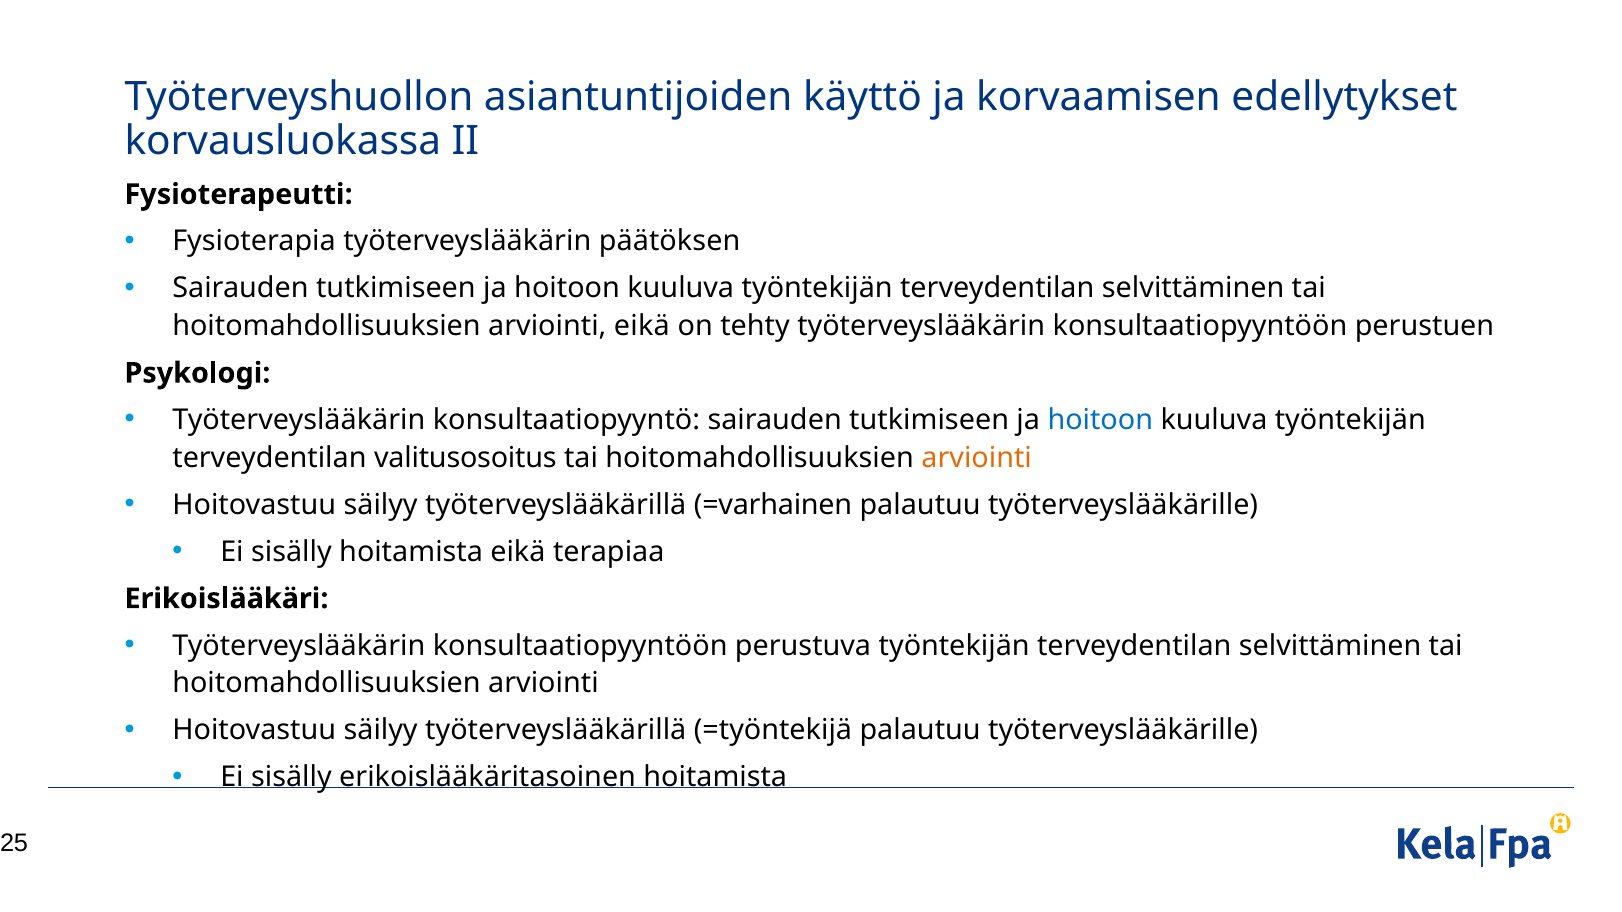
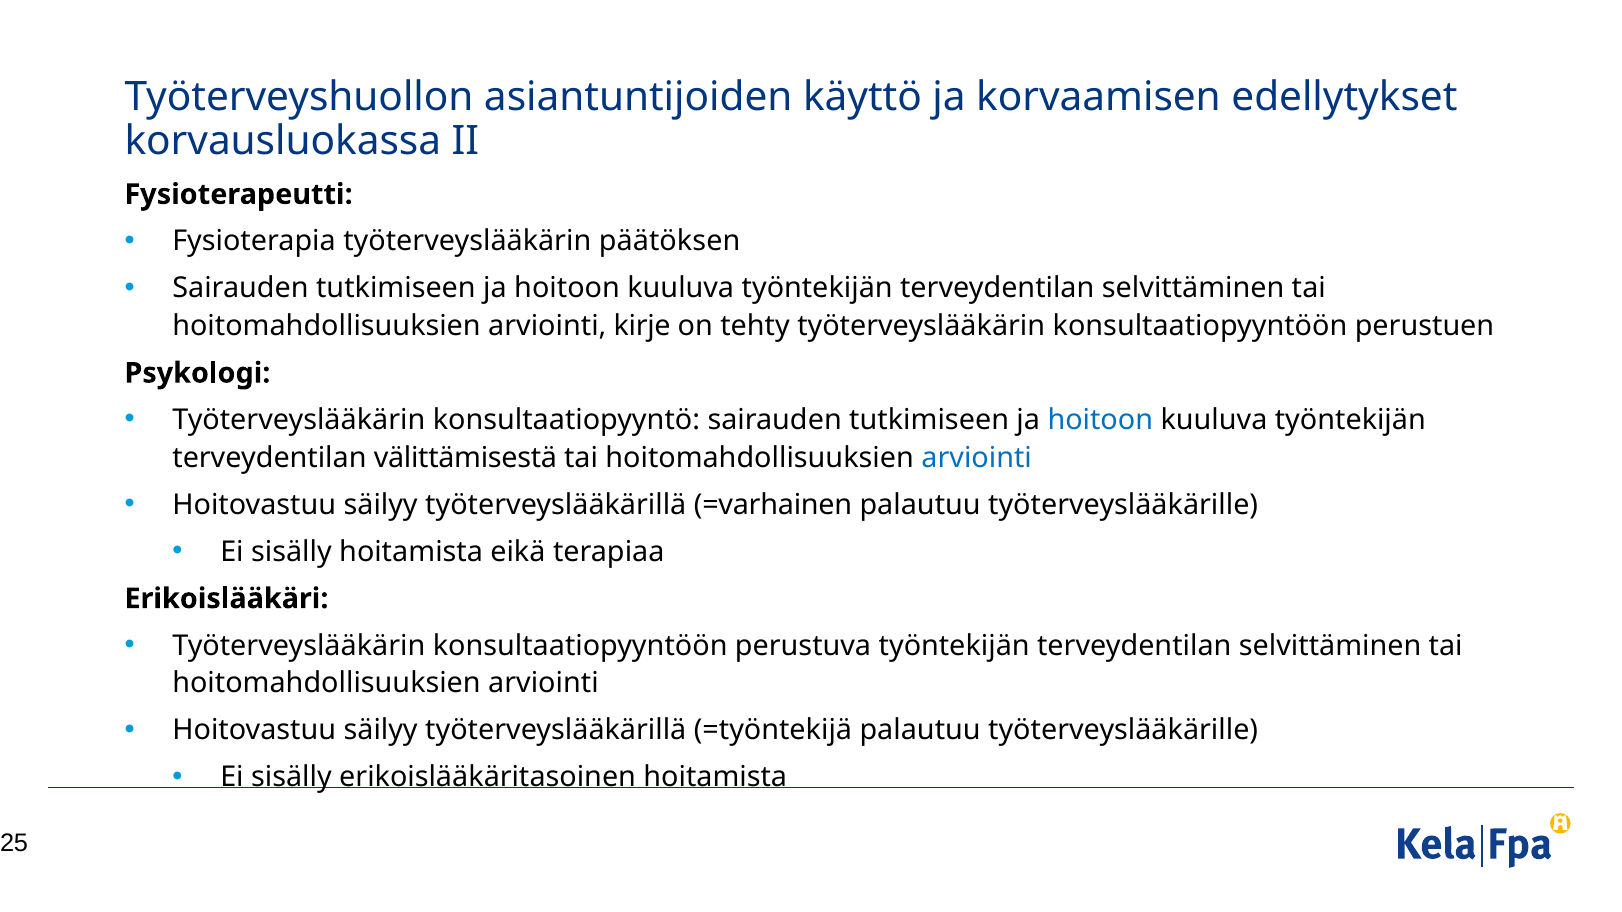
arviointi eikä: eikä -> kirje
valitusosoitus: valitusosoitus -> välittämisestä
arviointi at (977, 458) colour: orange -> blue
